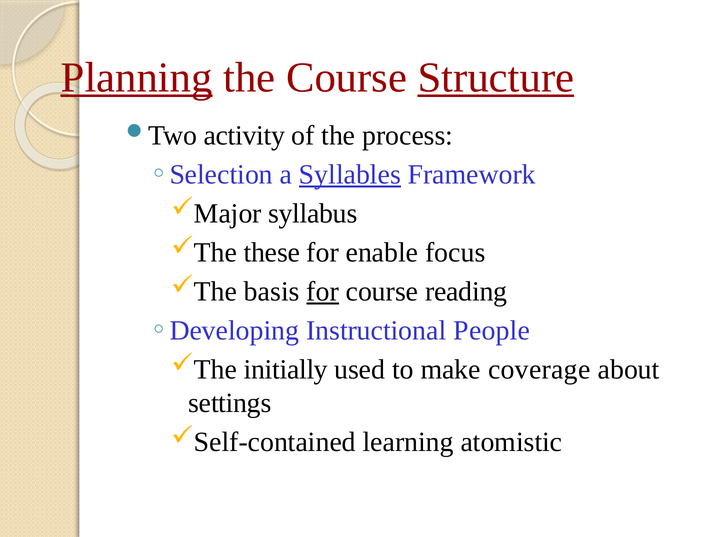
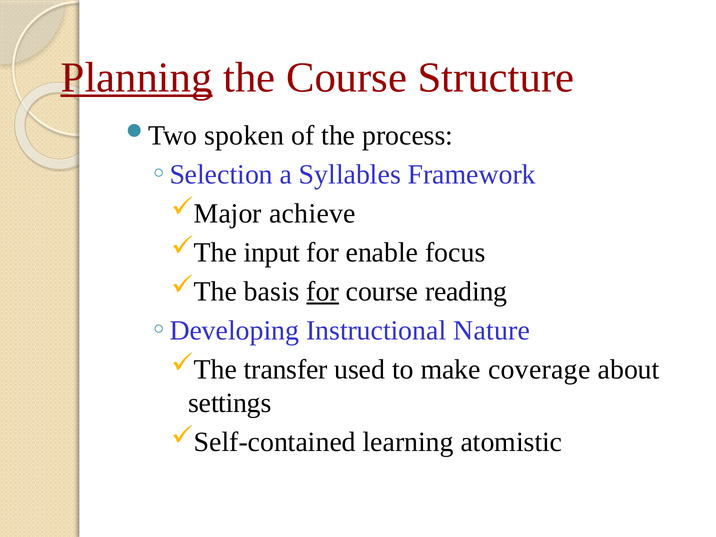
Structure underline: present -> none
activity: activity -> spoken
Syllables underline: present -> none
syllabus: syllabus -> achieve
these: these -> input
People: People -> Nature
initially: initially -> transfer
